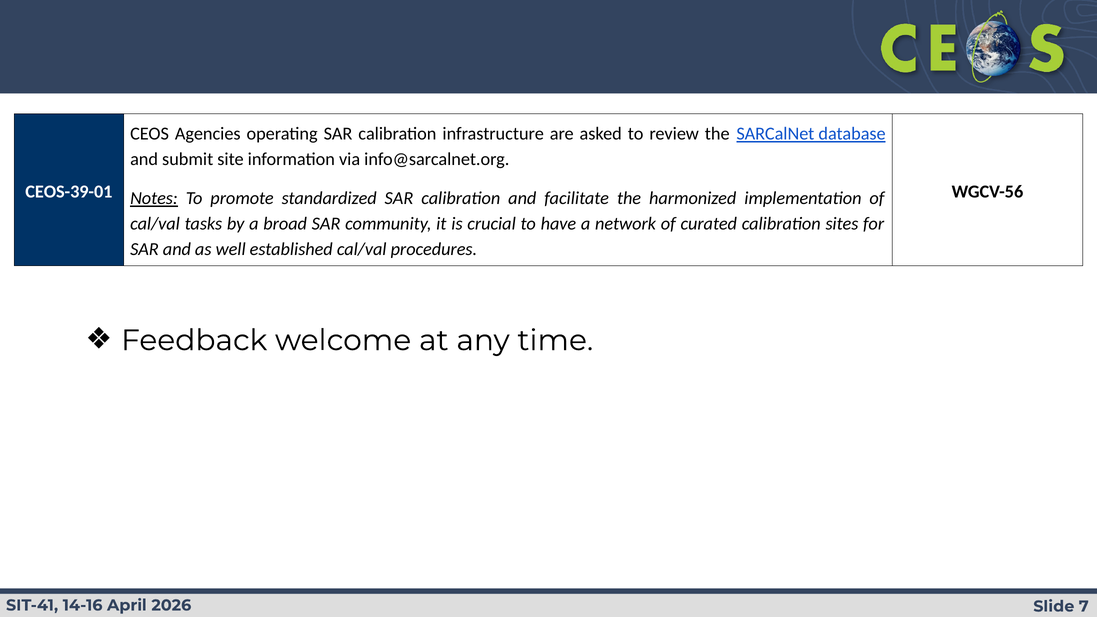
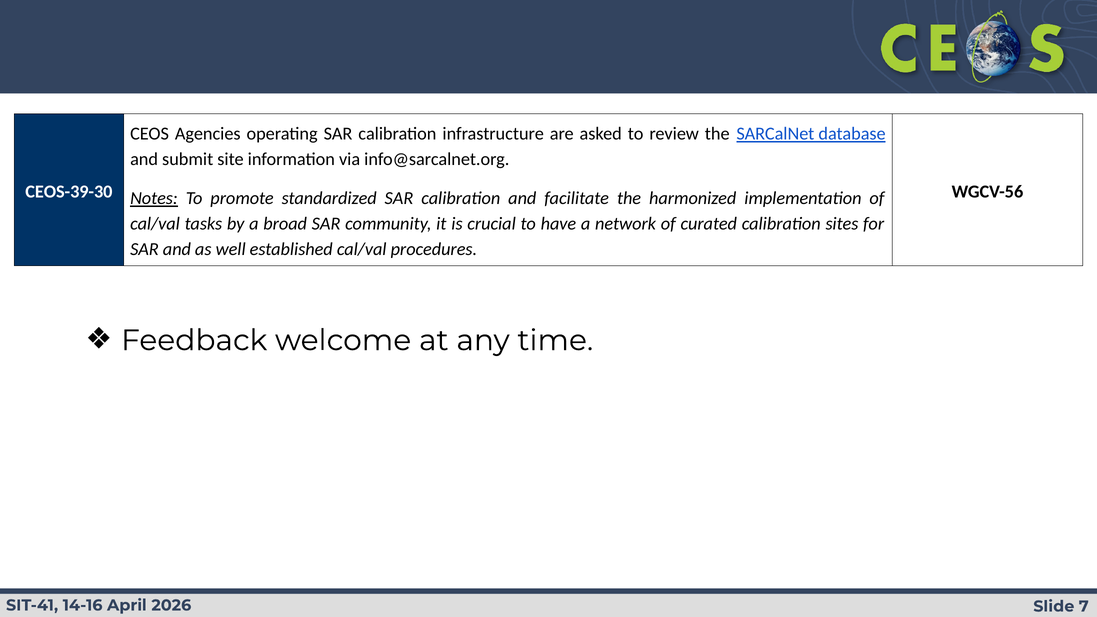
CEOS-39-01: CEOS-39-01 -> CEOS-39-30
